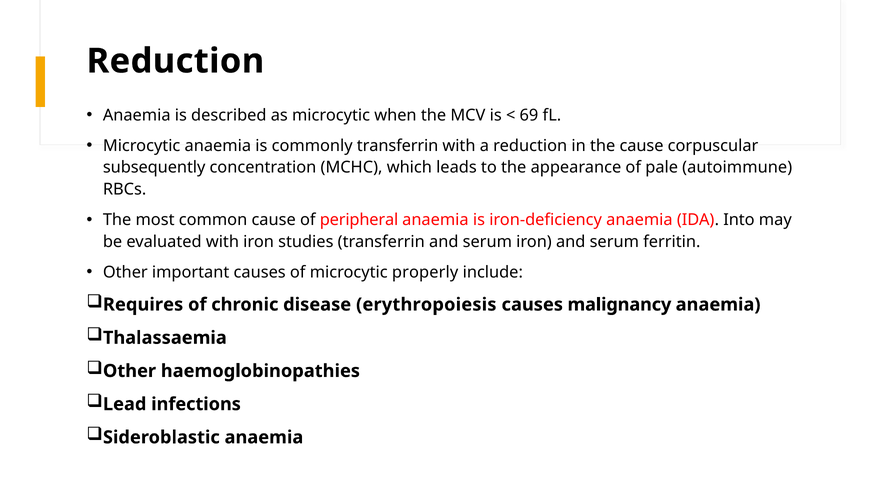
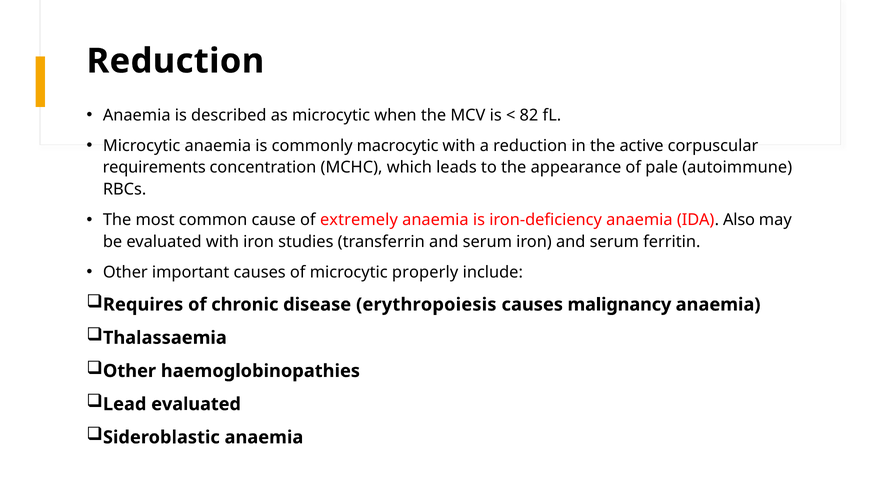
69: 69 -> 82
commonly transferrin: transferrin -> macrocytic
the cause: cause -> active
subsequently: subsequently -> requirements
peripheral: peripheral -> extremely
Into: Into -> Also
Lead infections: infections -> evaluated
